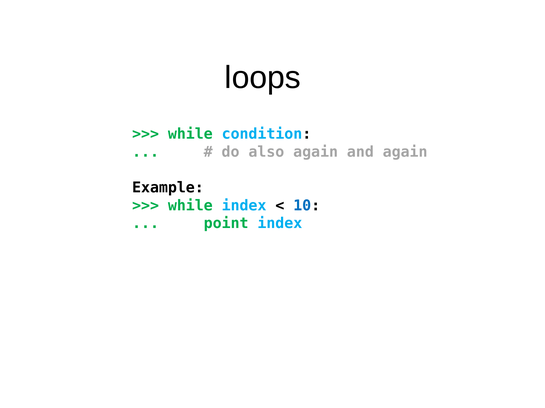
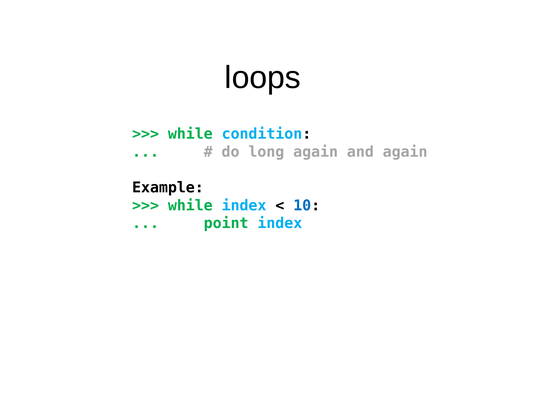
also: also -> long
